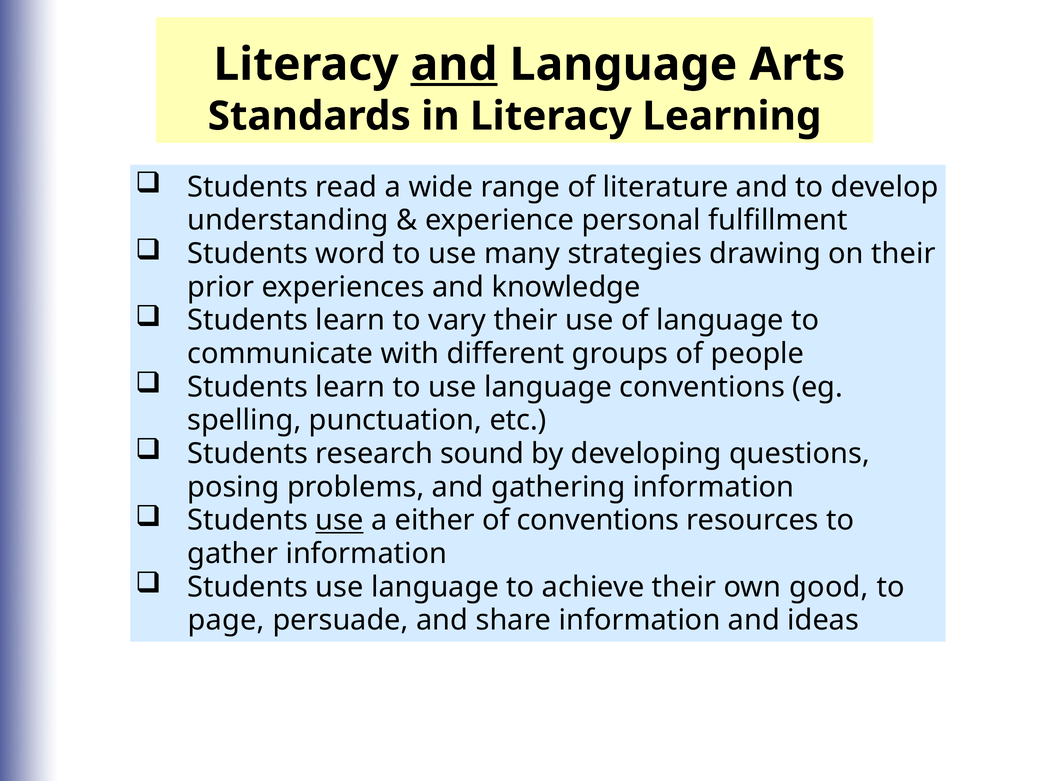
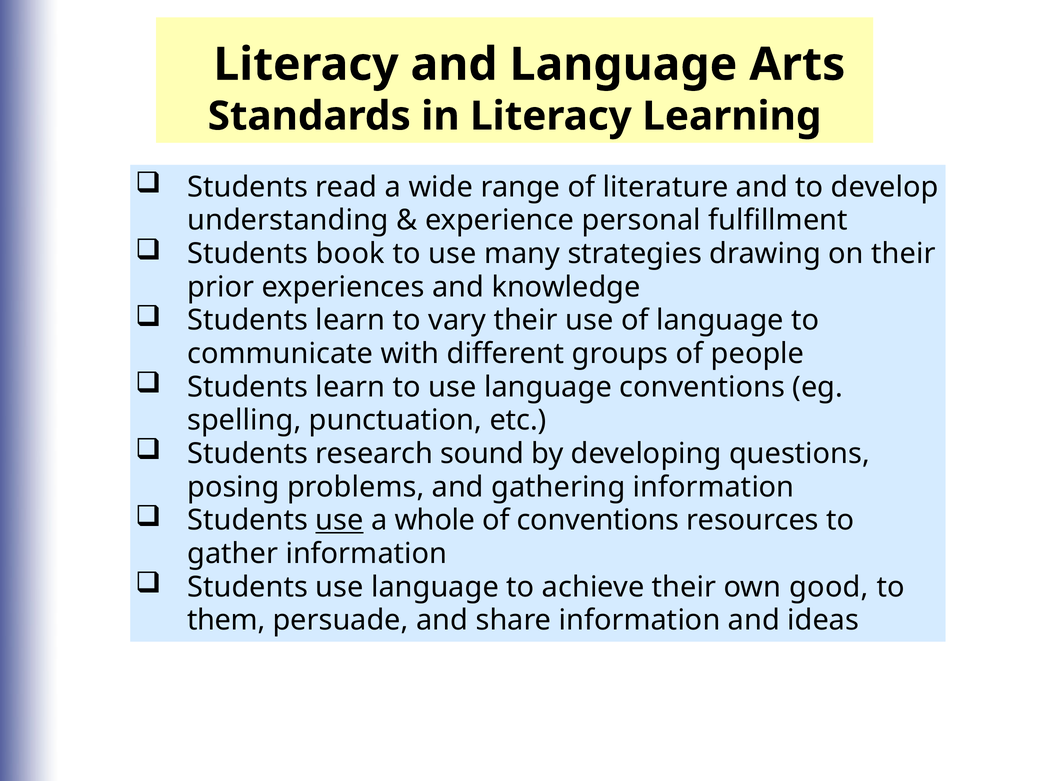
and at (454, 65) underline: present -> none
word: word -> book
either: either -> whole
page: page -> them
